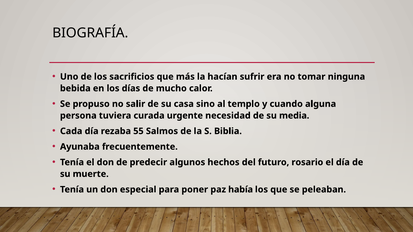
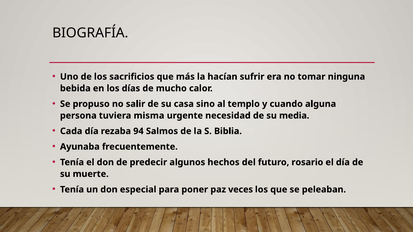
curada: curada -> misma
55: 55 -> 94
había: había -> veces
